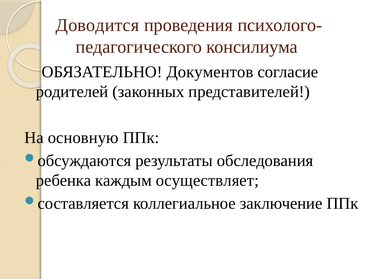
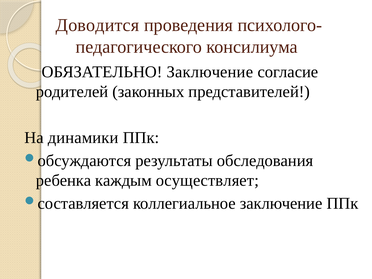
ОБЯЗАТЕЛЬНО Документов: Документов -> Заключение
основную: основную -> динамики
